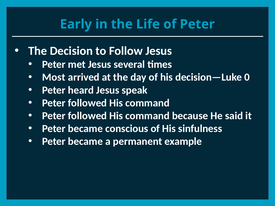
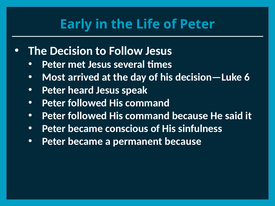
0: 0 -> 6
permanent example: example -> because
